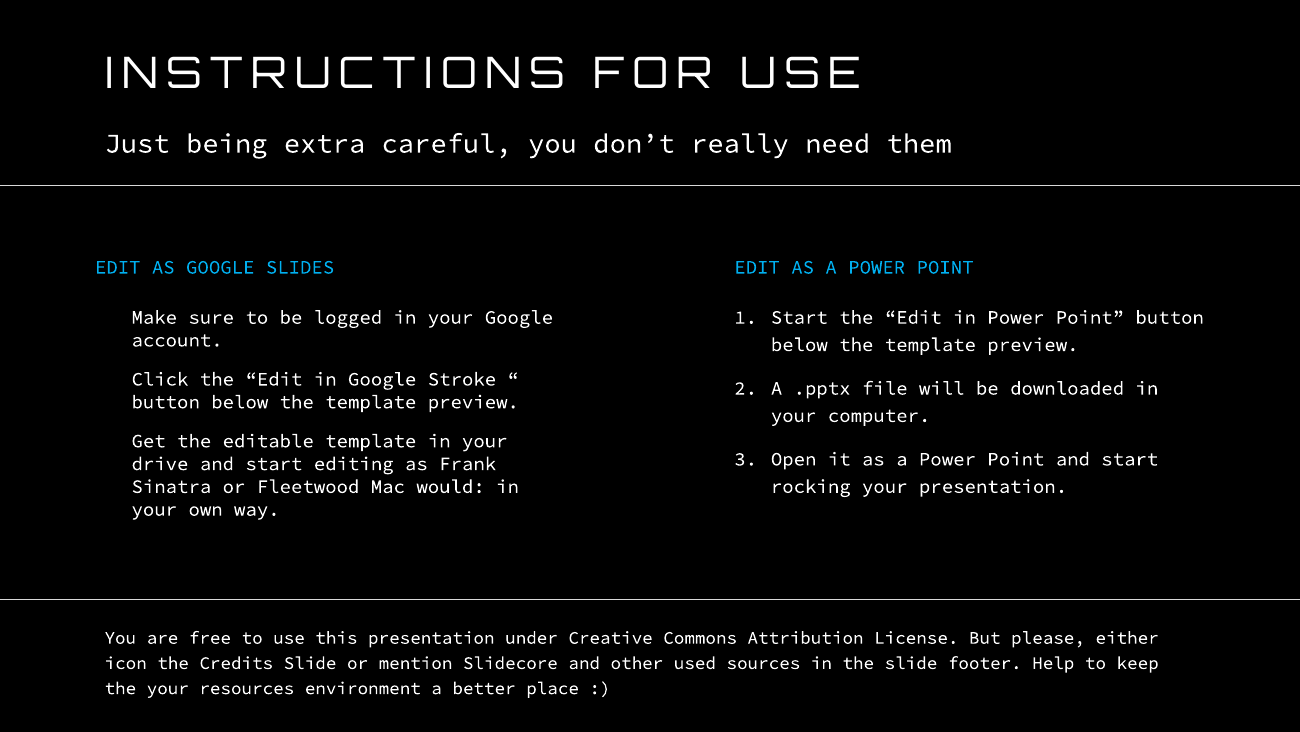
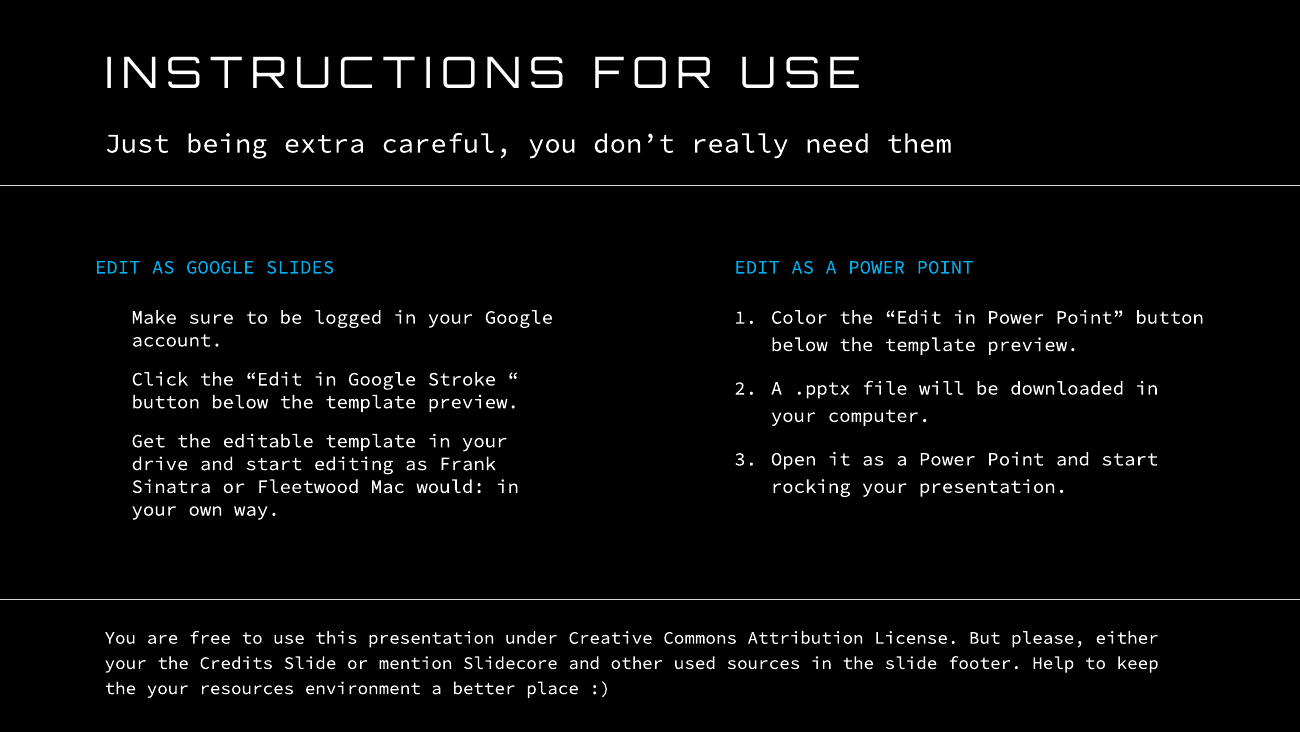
Start at (799, 317): Start -> Color
icon at (126, 662): icon -> your
